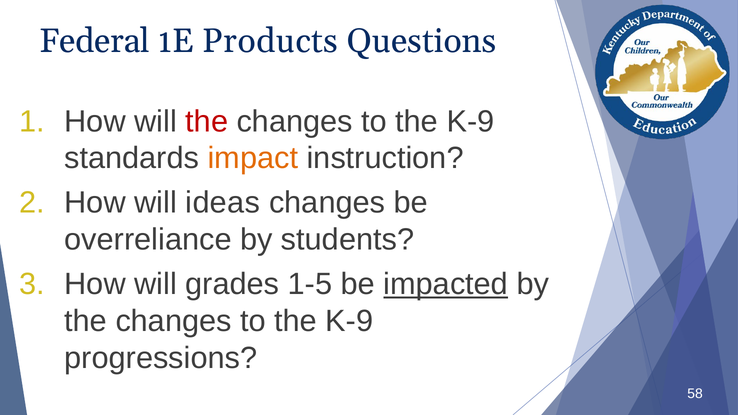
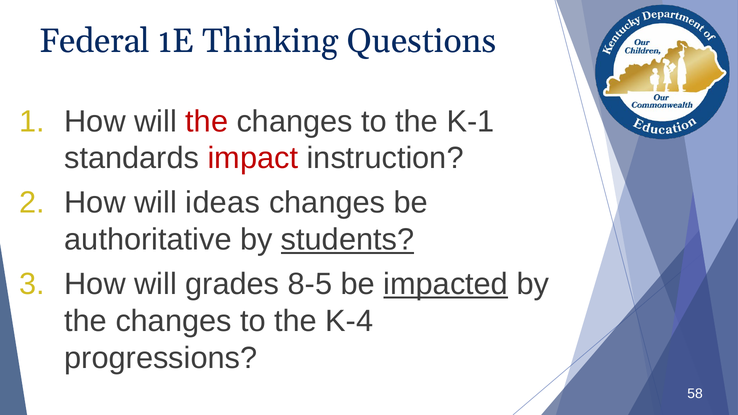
Products: Products -> Thinking
K-9 at (470, 121): K-9 -> K-1
impact colour: orange -> red
overreliance: overreliance -> authoritative
students underline: none -> present
1-5: 1-5 -> 8-5
K-9 at (349, 321): K-9 -> K-4
